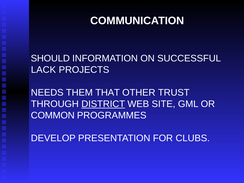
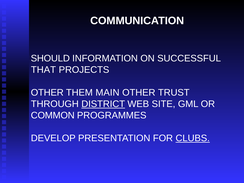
LACK: LACK -> THAT
NEEDS at (47, 93): NEEDS -> OTHER
THAT: THAT -> MAIN
CLUBS underline: none -> present
